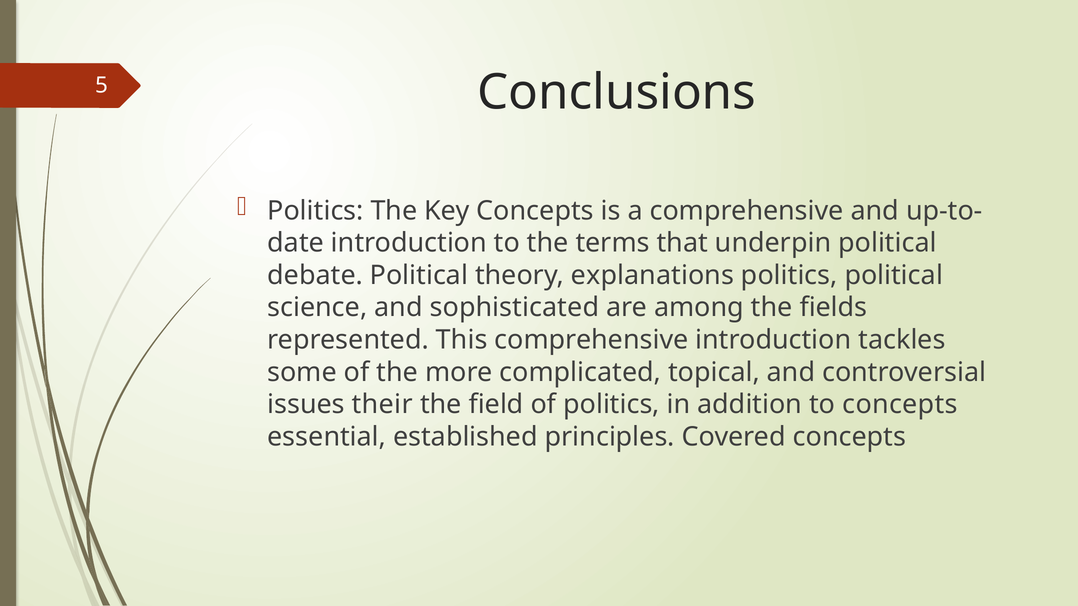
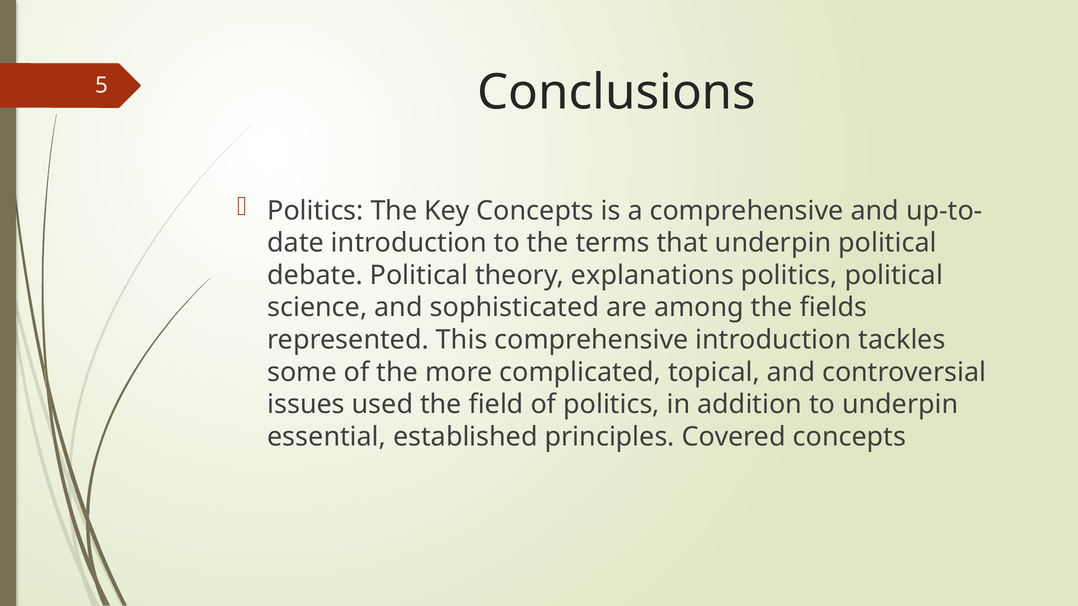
their: their -> used
to concepts: concepts -> underpin
